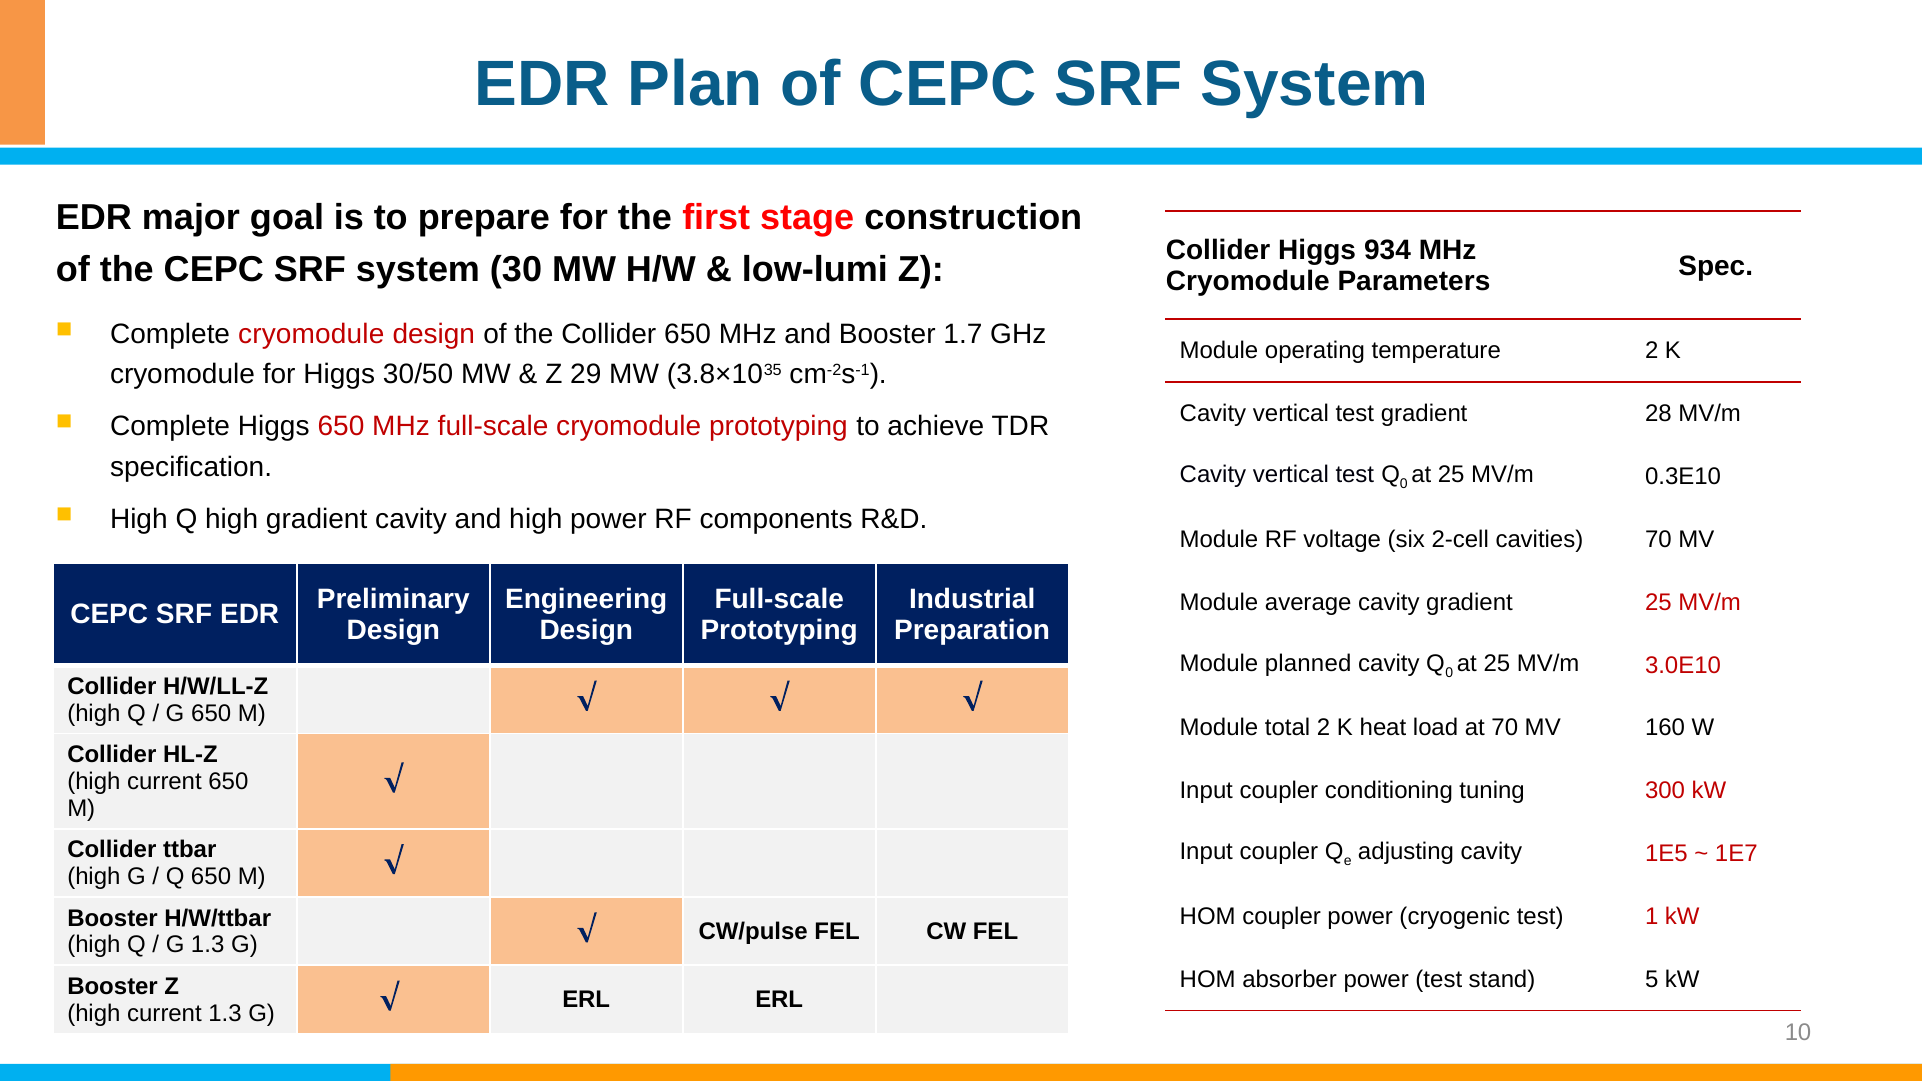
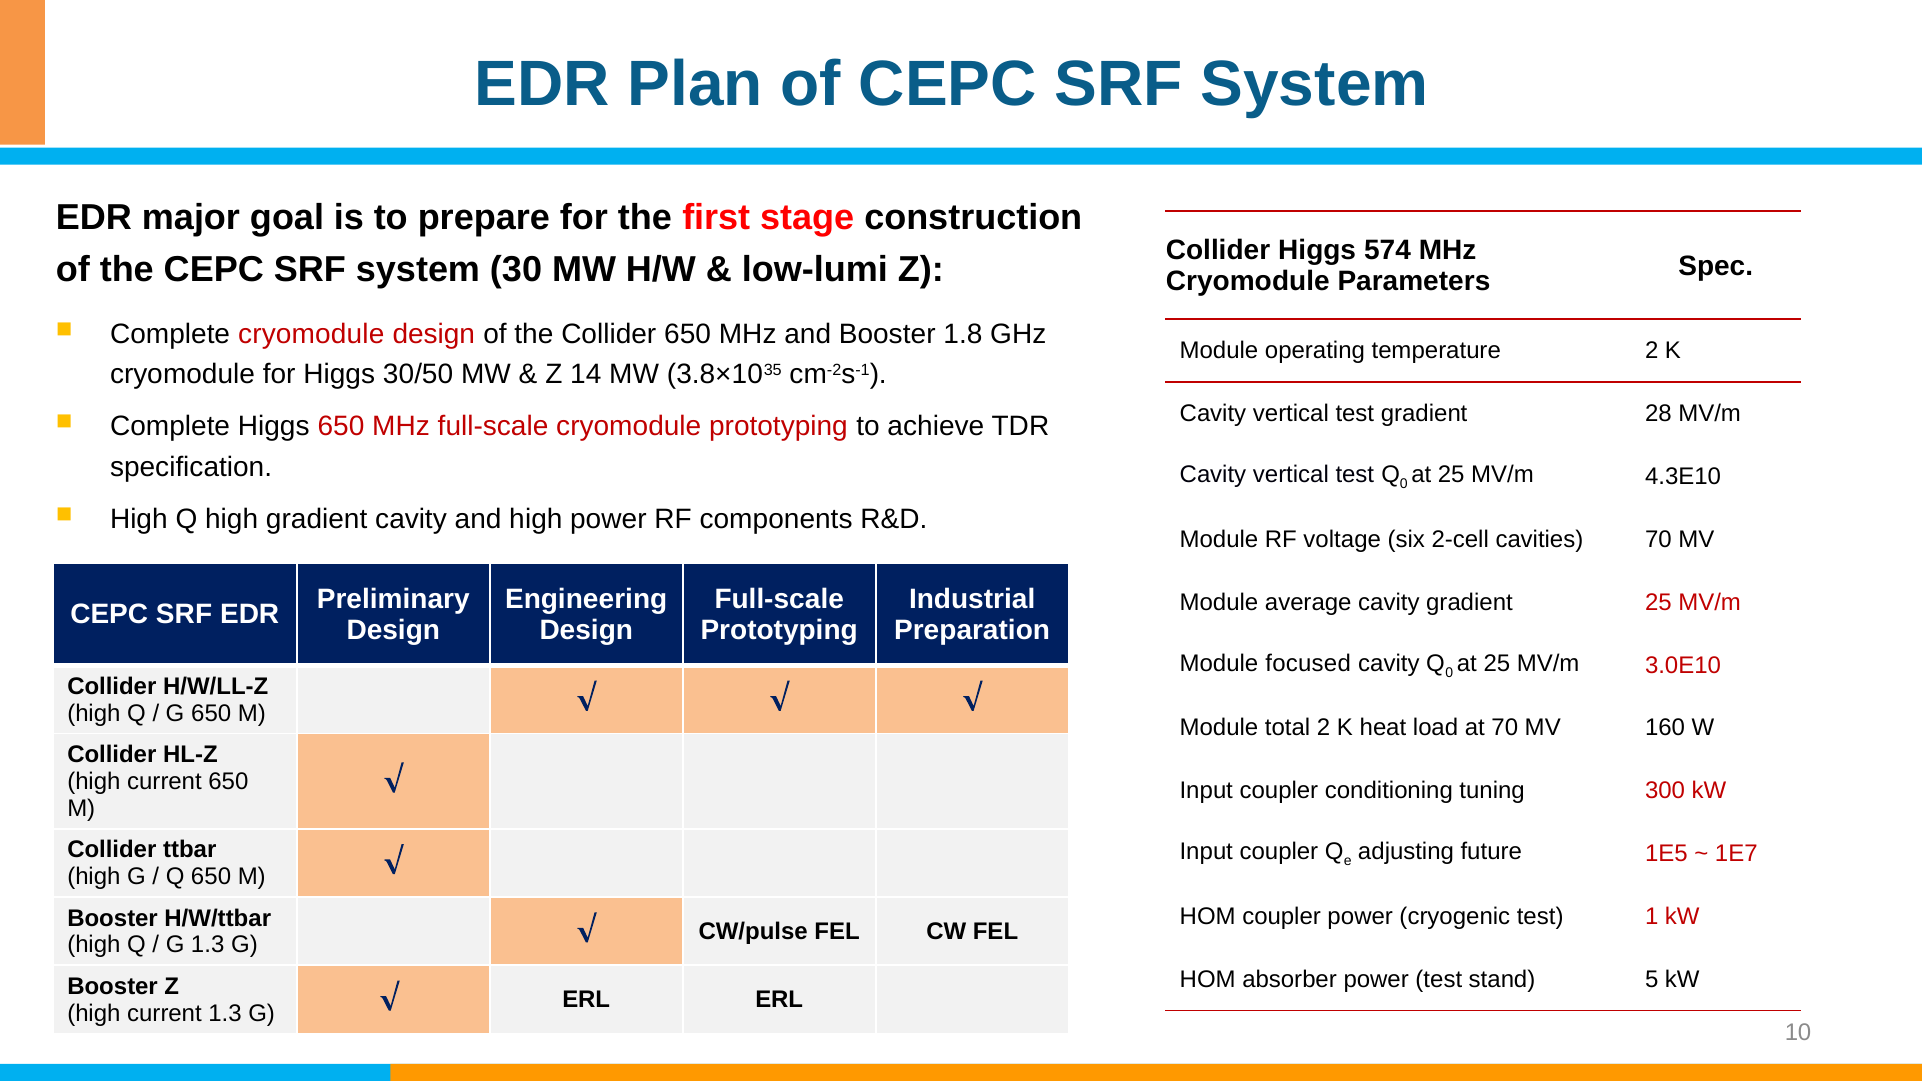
934: 934 -> 574
1.7: 1.7 -> 1.8
29: 29 -> 14
0.3E10: 0.3E10 -> 4.3E10
planned: planned -> focused
adjusting cavity: cavity -> future
